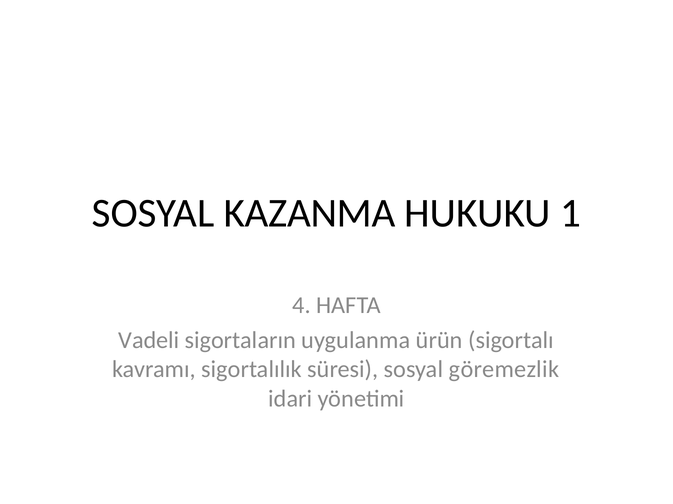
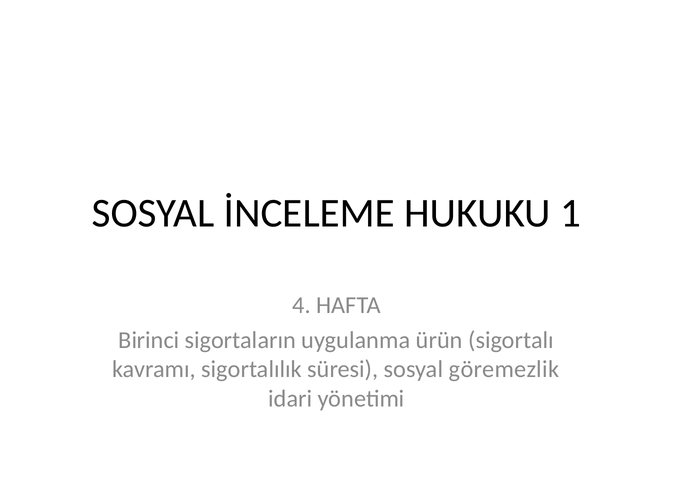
KAZANMA: KAZANMA -> İNCELEME
Vadeli: Vadeli -> Birinci
